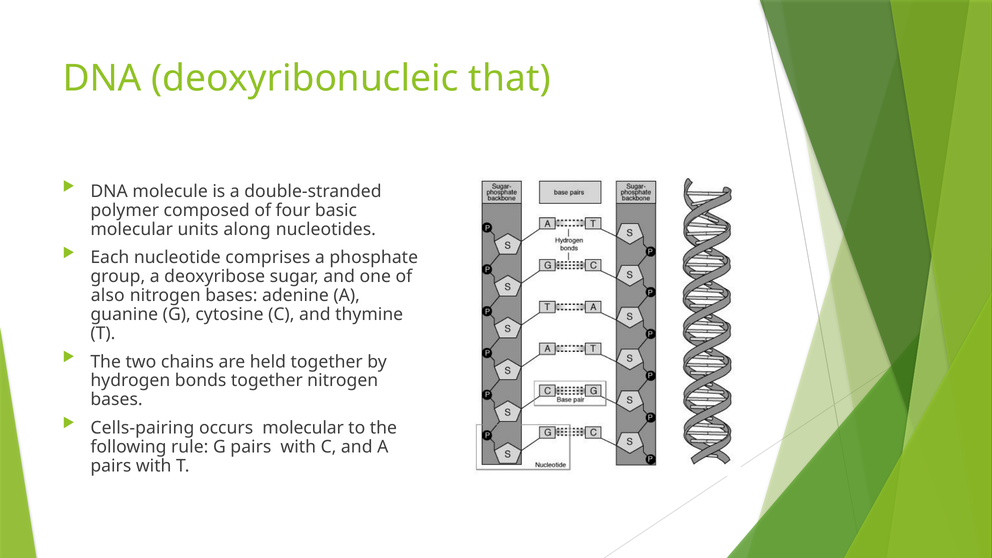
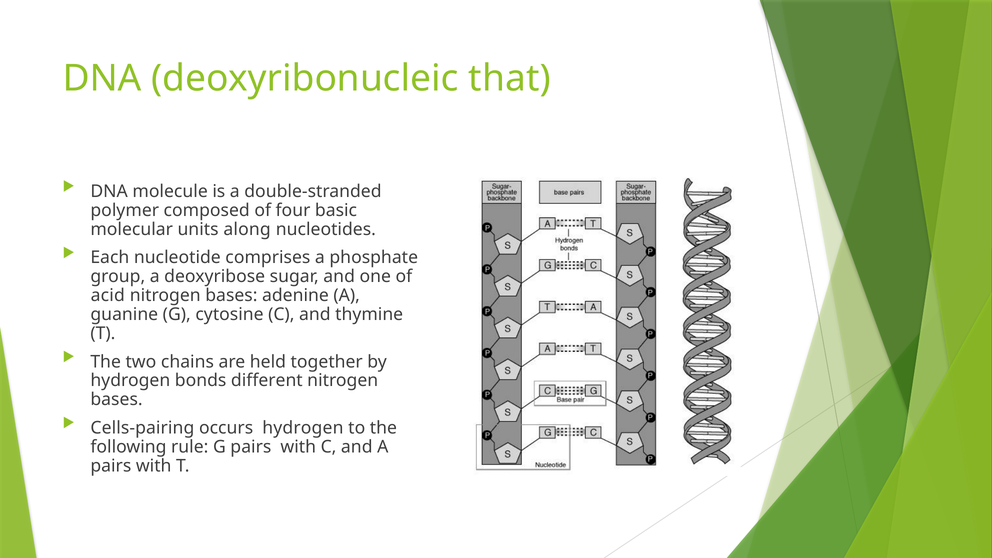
also: also -> acid
bonds together: together -> different
occurs molecular: molecular -> hydrogen
